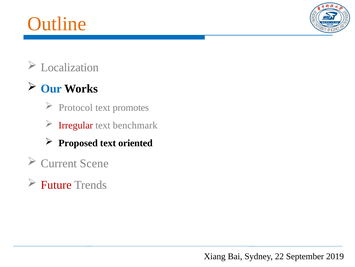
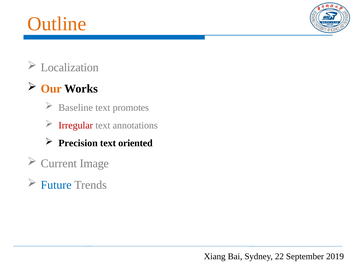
Our colour: blue -> orange
Protocol: Protocol -> Baseline
benchmark: benchmark -> annotations
Proposed: Proposed -> Precision
Scene: Scene -> Image
Future colour: red -> blue
